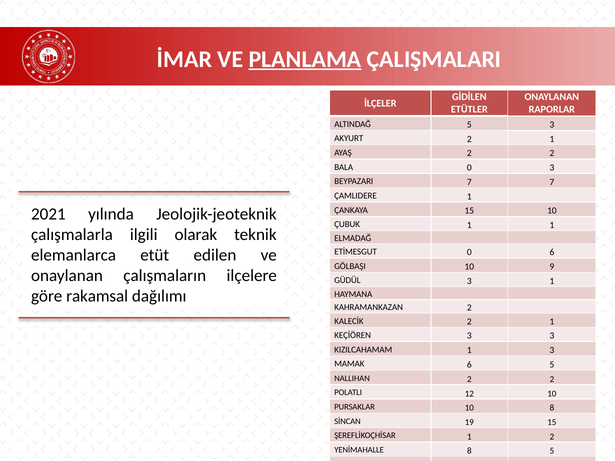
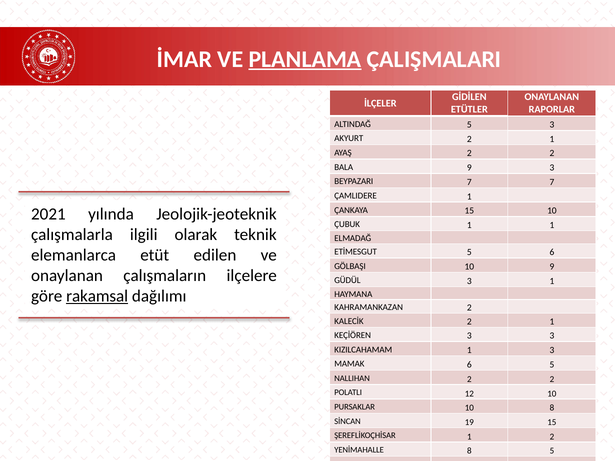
BALA 0: 0 -> 9
ETİMESGUT 0: 0 -> 5
rakamsal underline: none -> present
